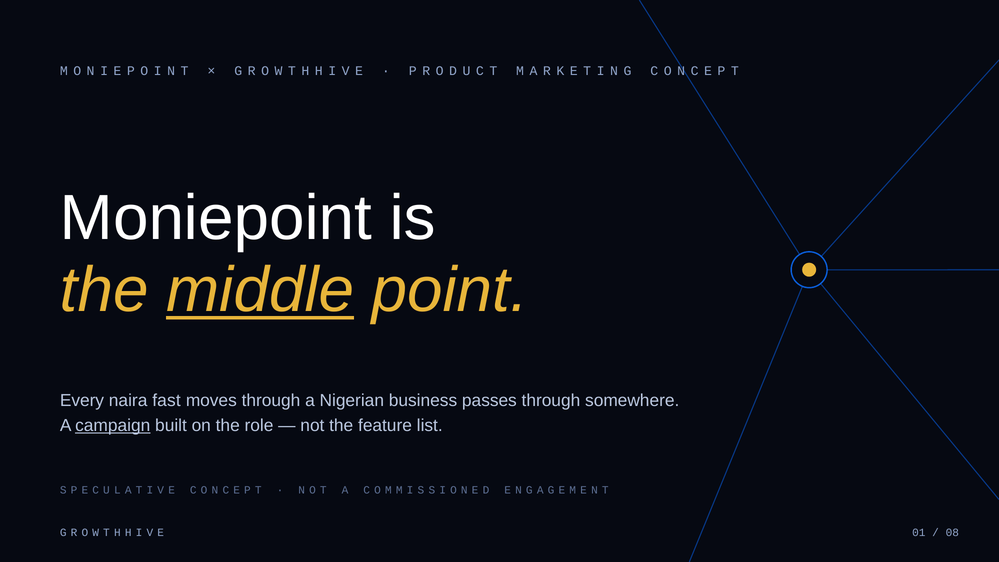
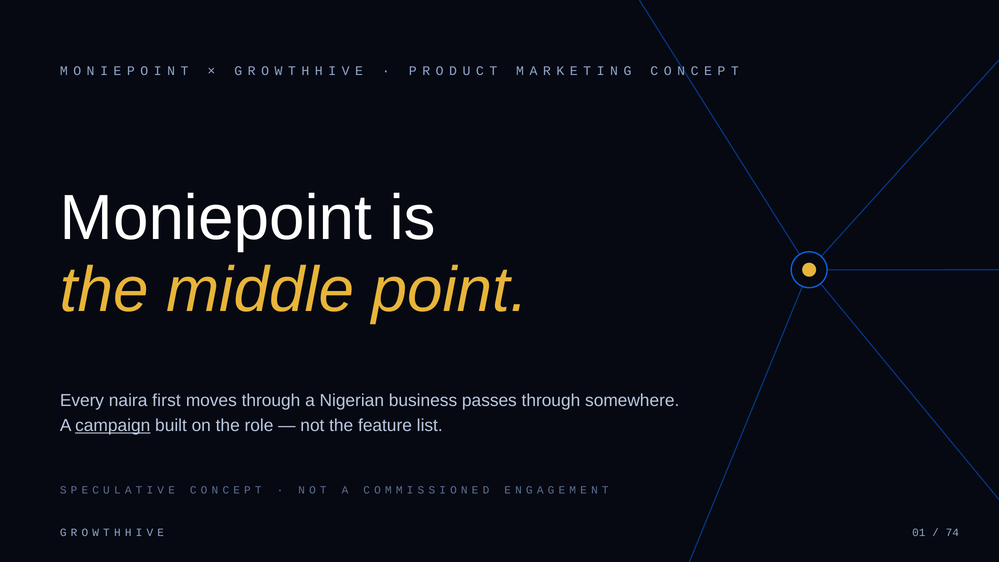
middle underline: present -> none
fast: fast -> first
08: 08 -> 74
